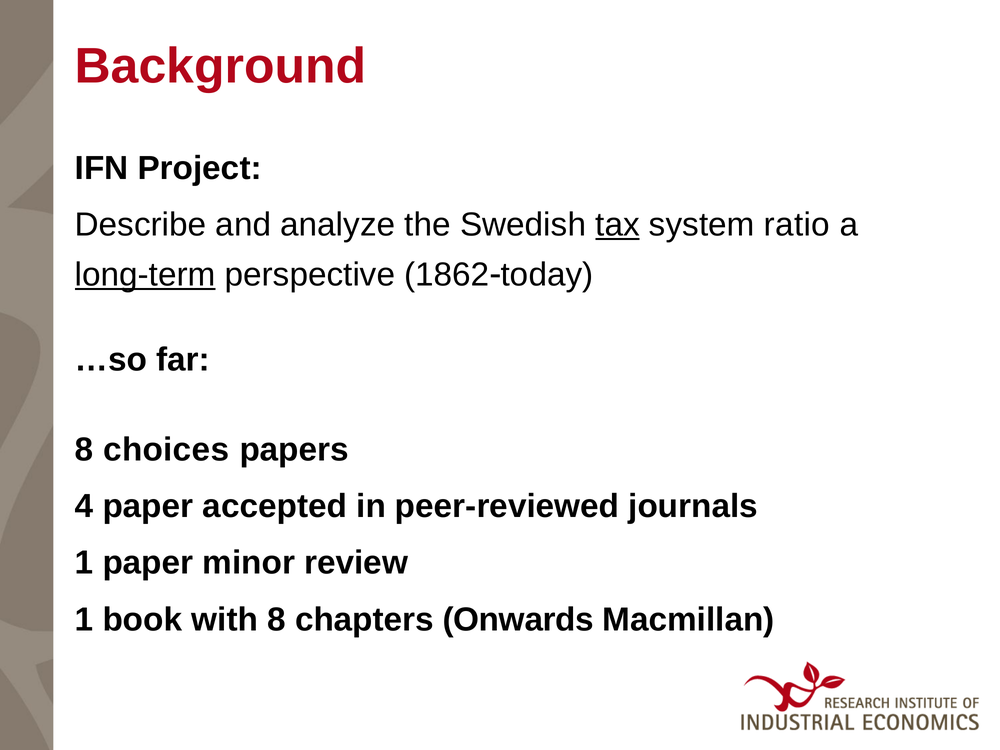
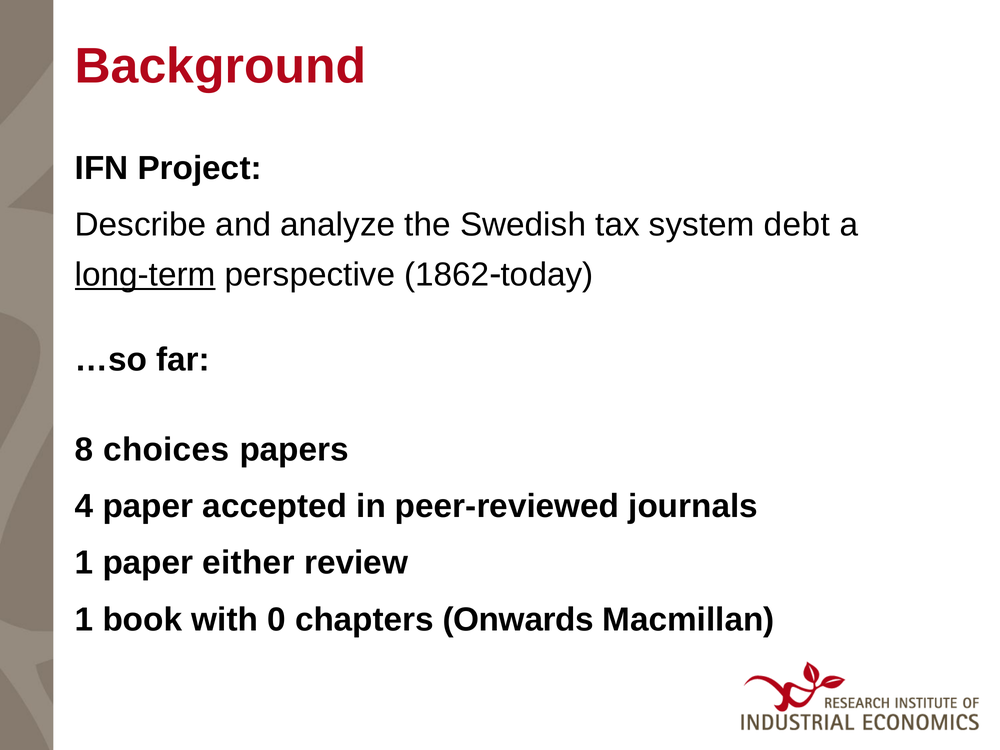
tax underline: present -> none
ratio: ratio -> debt
minor: minor -> either
with 8: 8 -> 0
